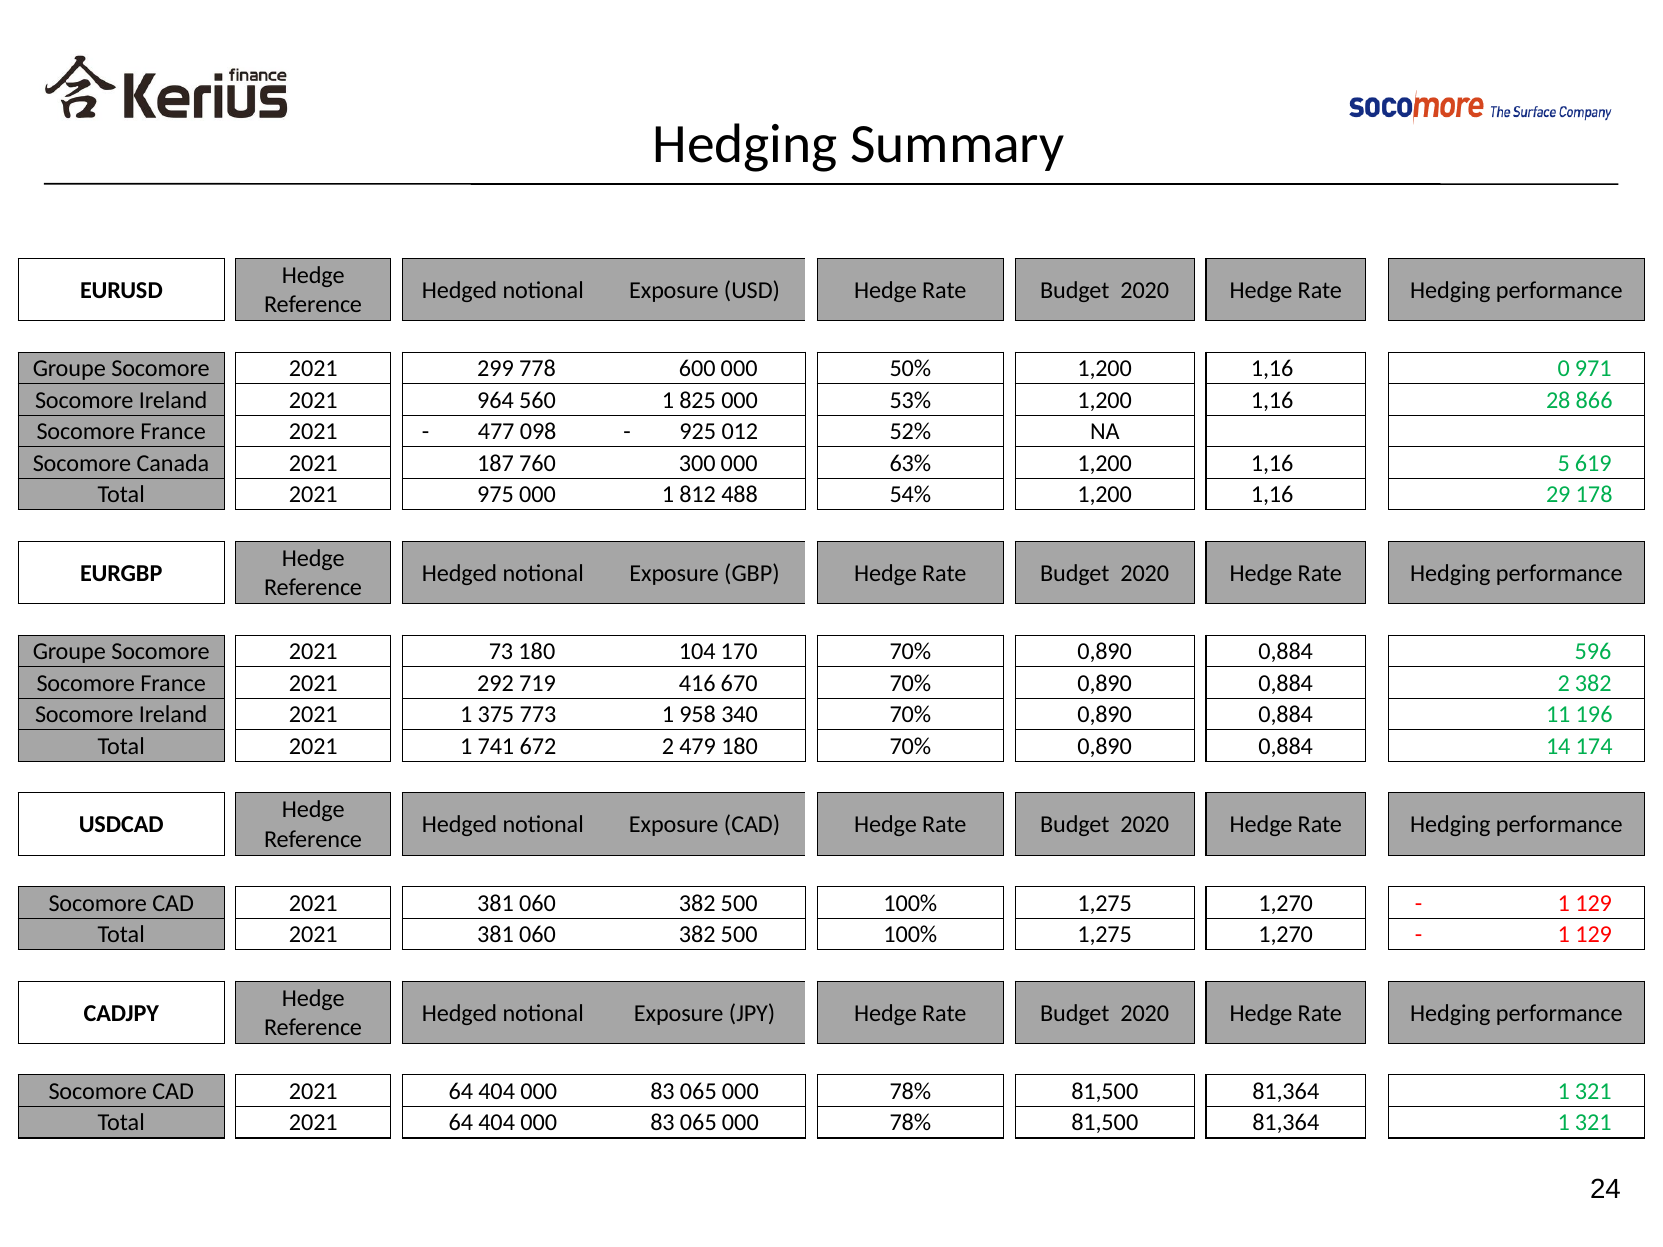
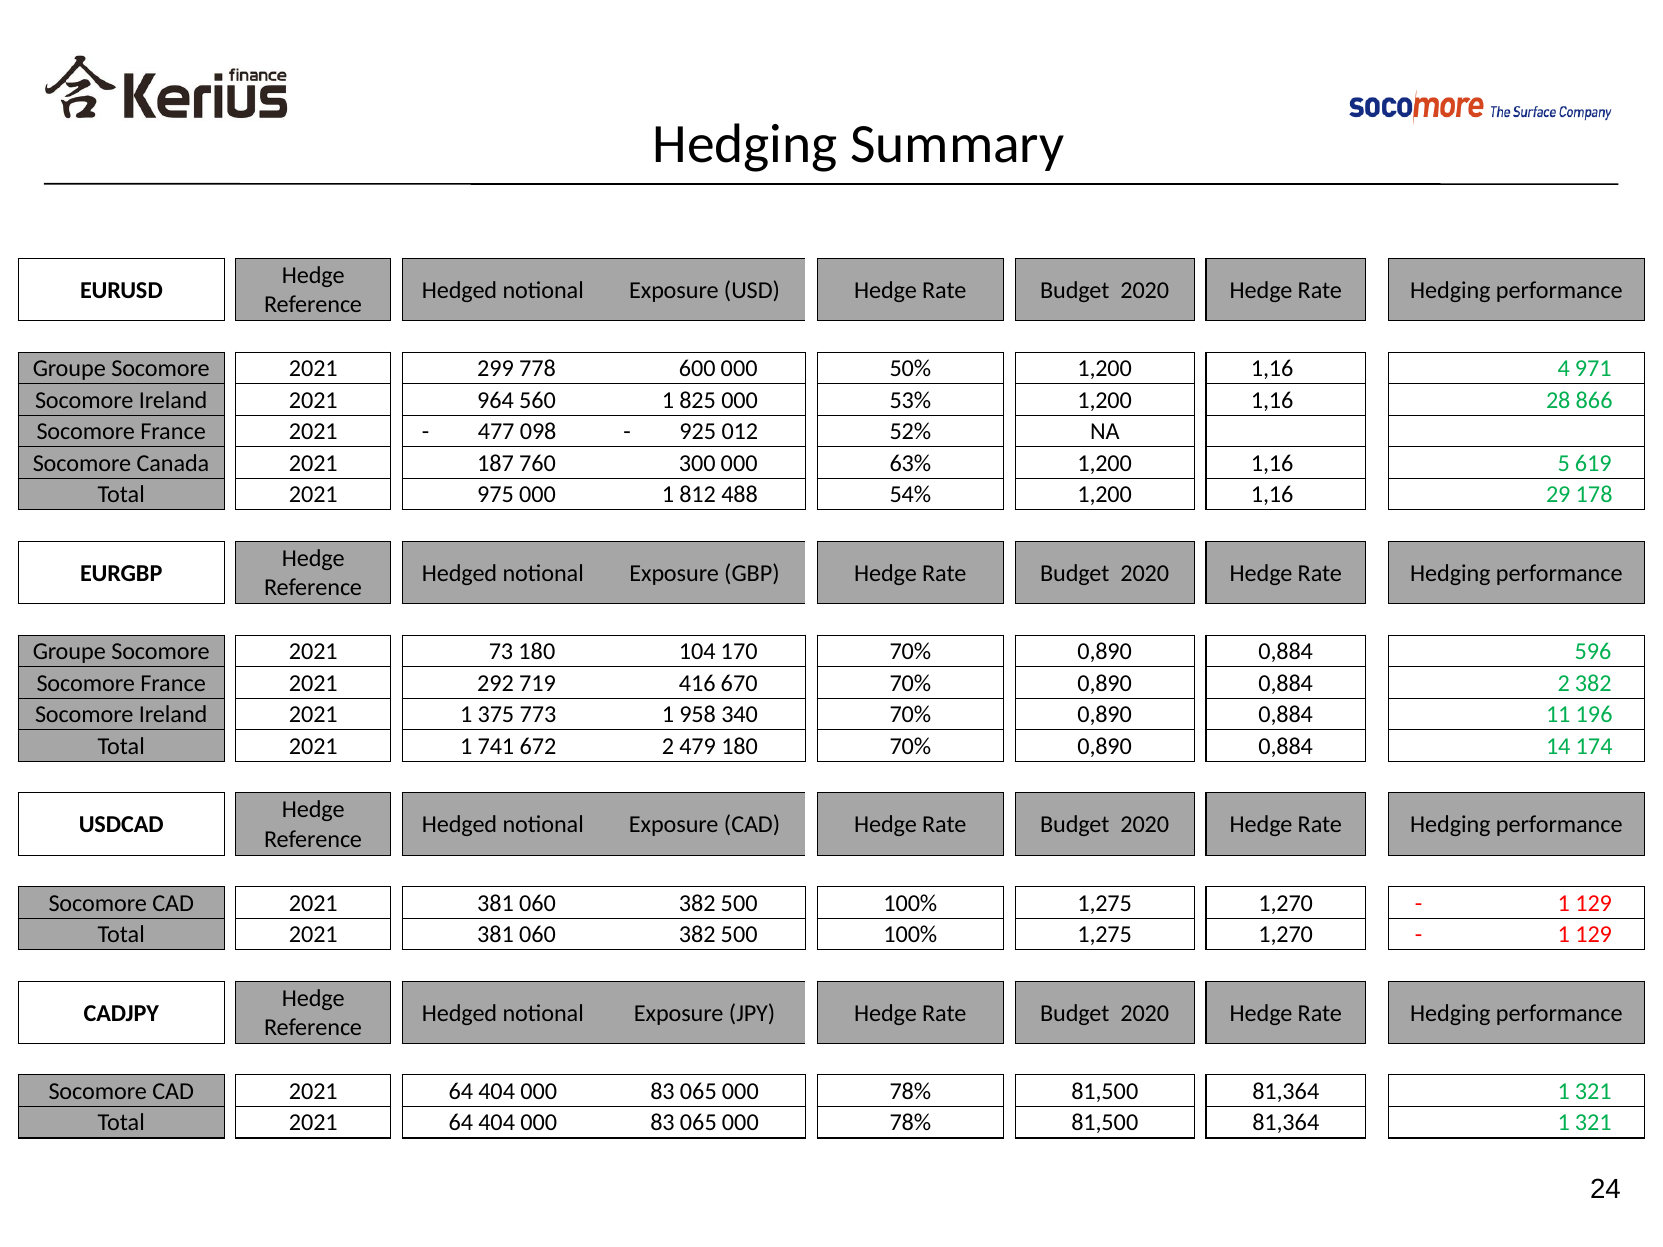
0: 0 -> 4
